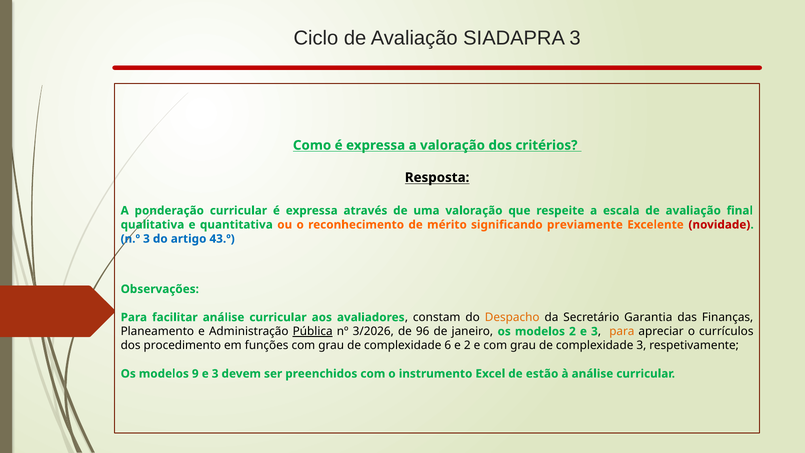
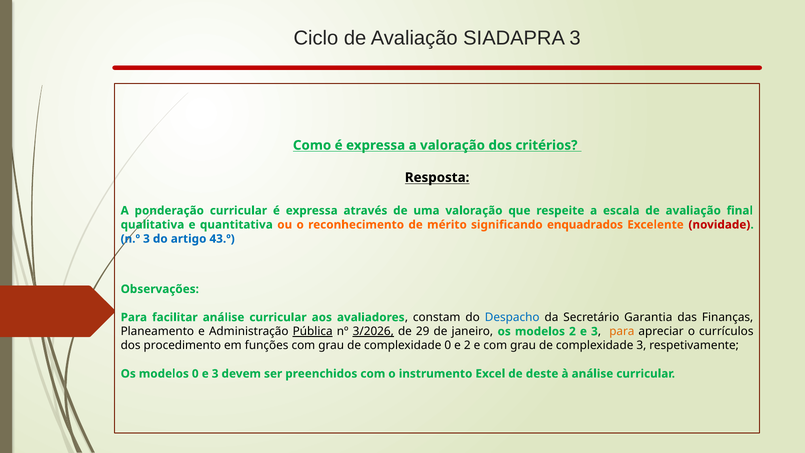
previamente: previamente -> enquadrados
Despacho colour: orange -> blue
3/2026 underline: none -> present
96: 96 -> 29
complexidade 6: 6 -> 0
modelos 9: 9 -> 0
estão: estão -> deste
